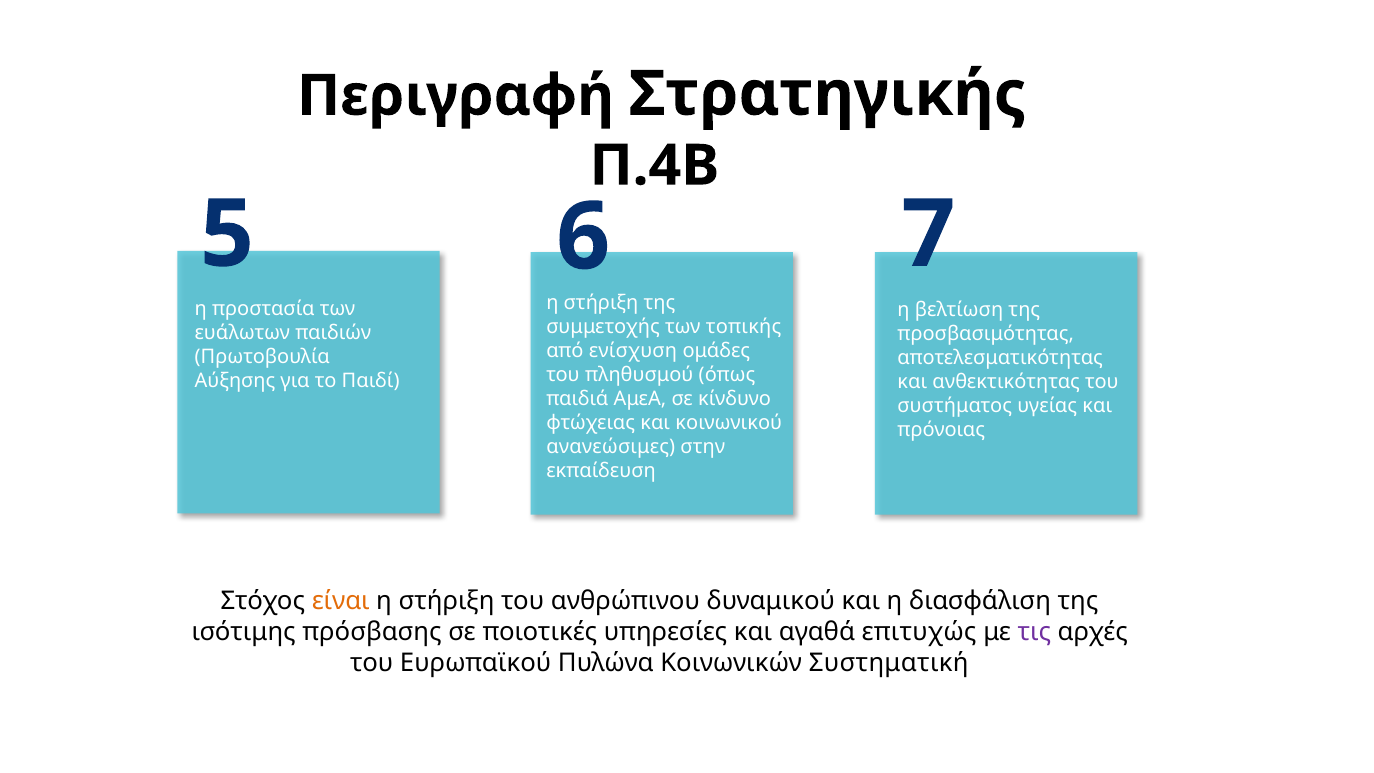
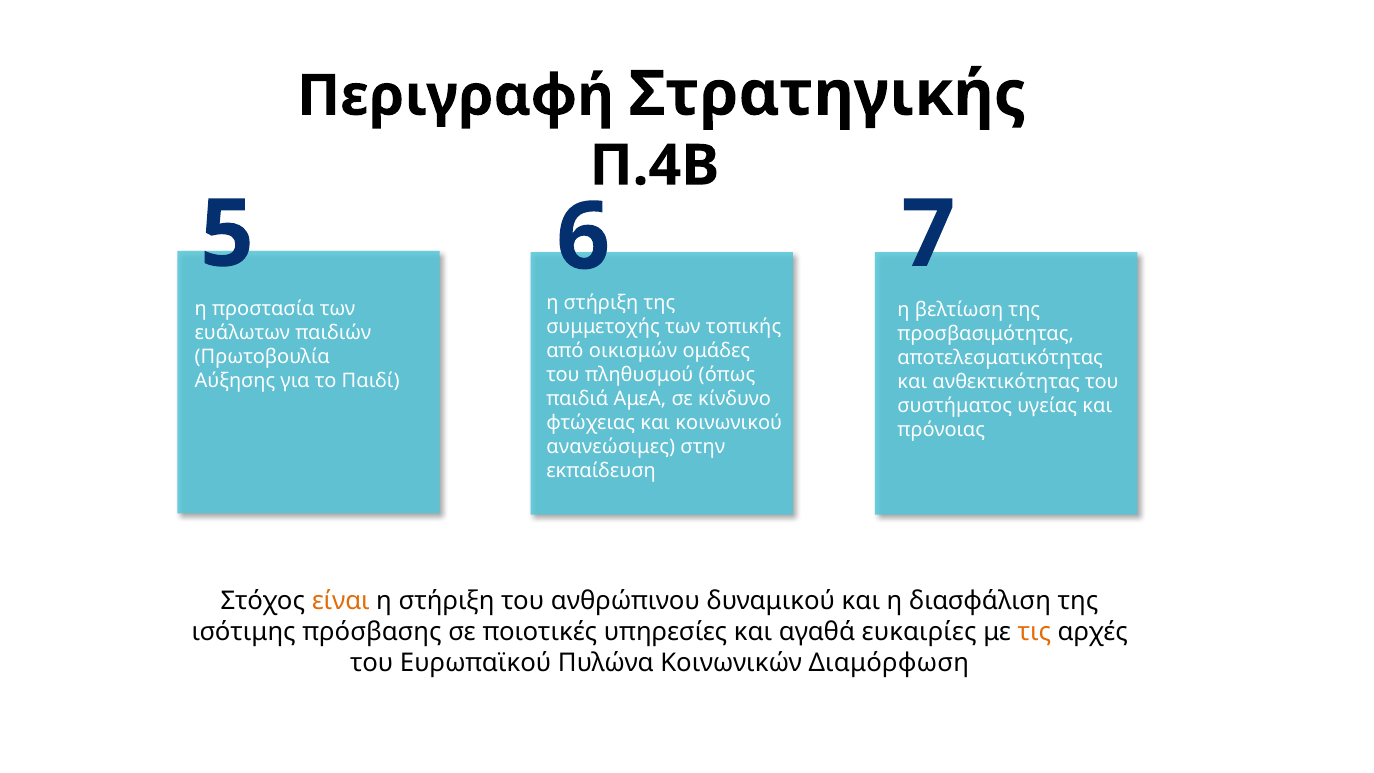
ενίσχυση: ενίσχυση -> οικισμών
επιτυχώς: επιτυχώς -> ευκαιρίες
τις colour: purple -> orange
Συστηματική: Συστηματική -> Διαμόρφωση
